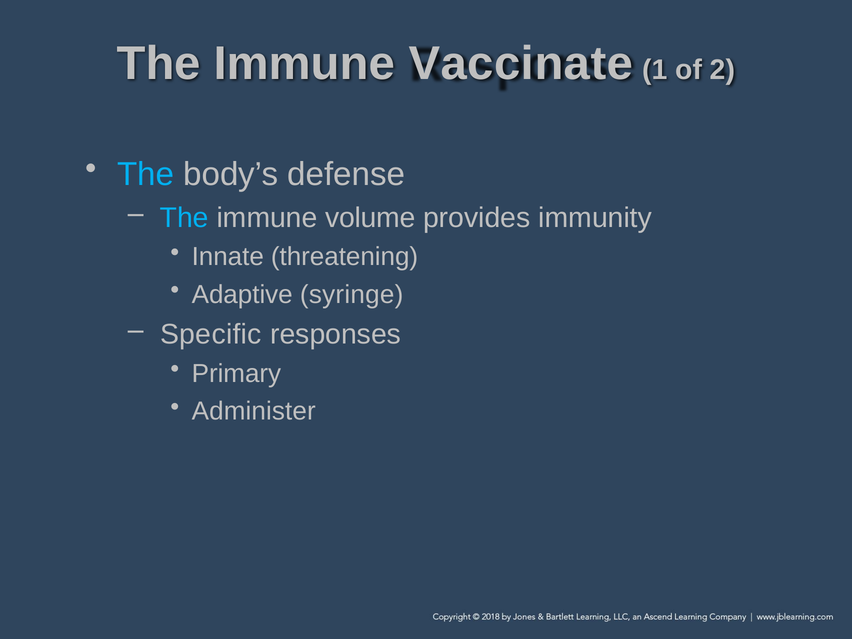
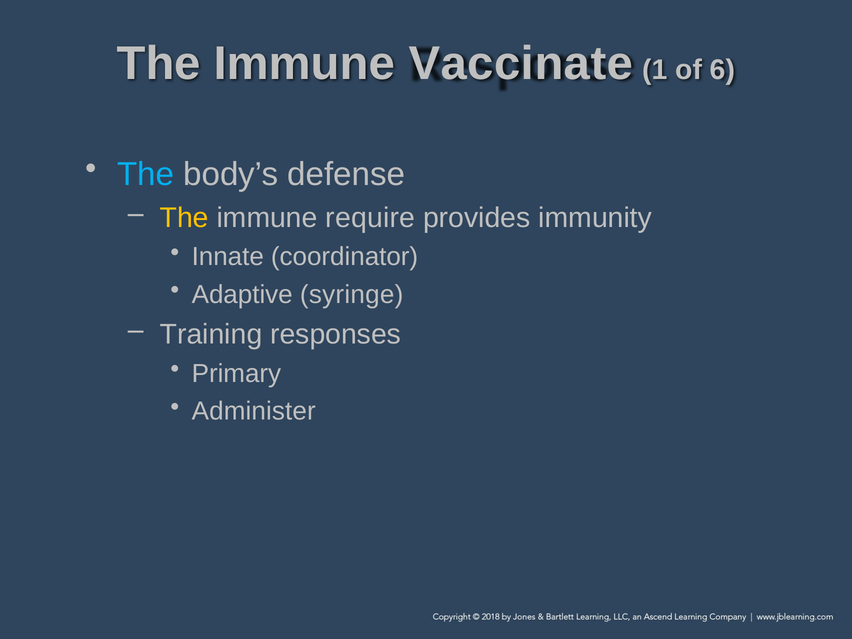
2: 2 -> 6
The at (184, 218) colour: light blue -> yellow
volume: volume -> require
threatening: threatening -> coordinator
Specific: Specific -> Training
